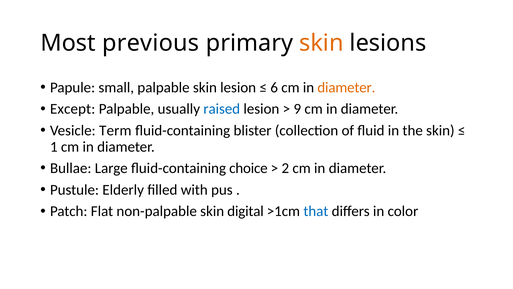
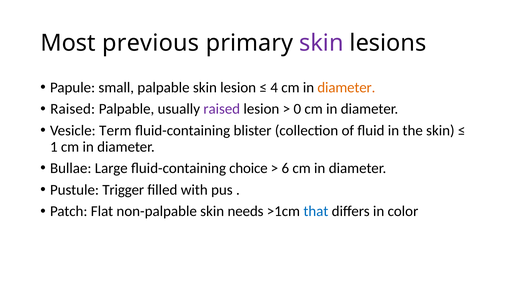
skin at (321, 43) colour: orange -> purple
6: 6 -> 4
Except at (73, 109): Except -> Raised
raised at (222, 109) colour: blue -> purple
9: 9 -> 0
2: 2 -> 6
Elderly: Elderly -> Trigger
digital: digital -> needs
